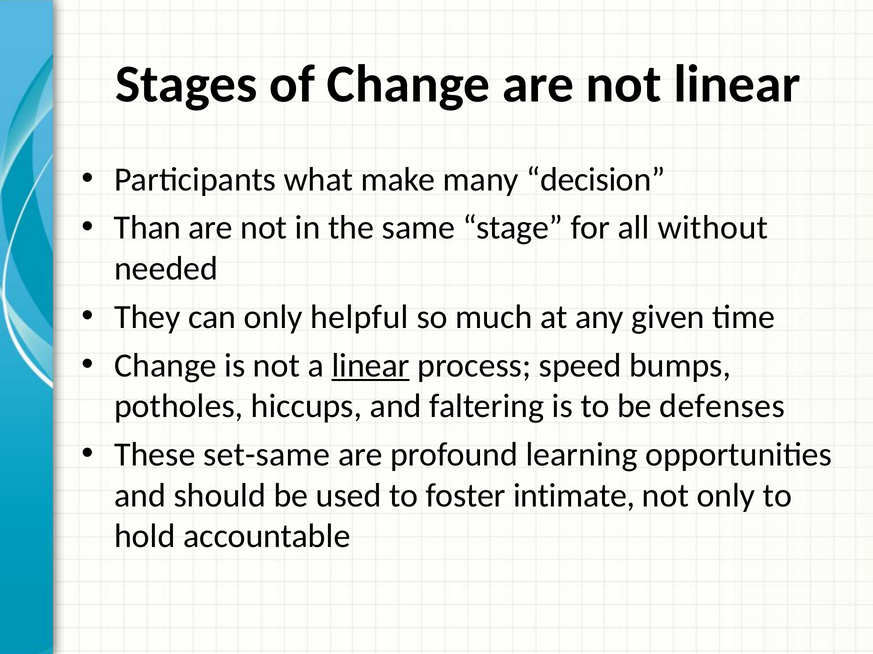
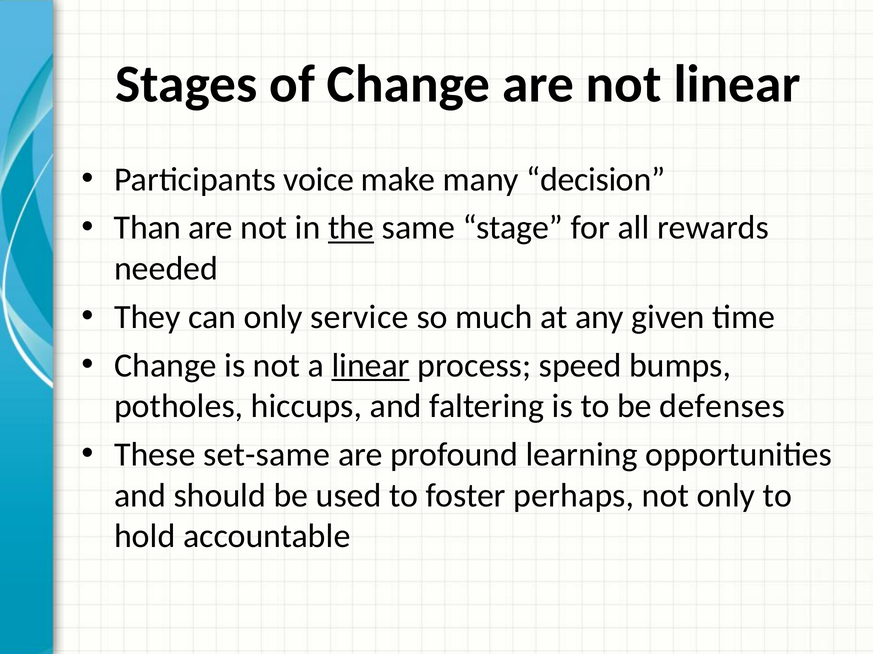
what: what -> voice
the underline: none -> present
without: without -> rewards
helpful: helpful -> service
intimate: intimate -> perhaps
